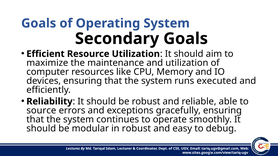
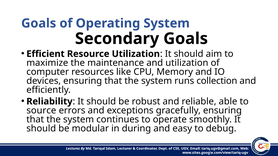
executed: executed -> collection
in robust: robust -> during
